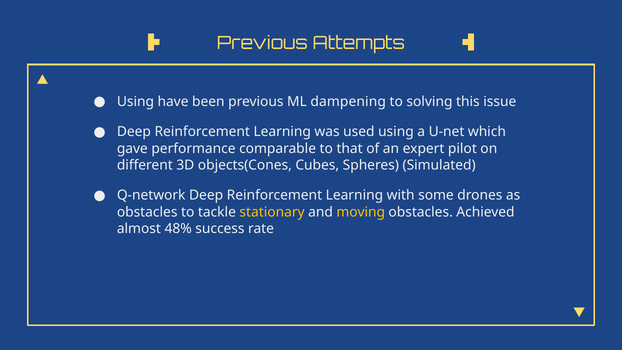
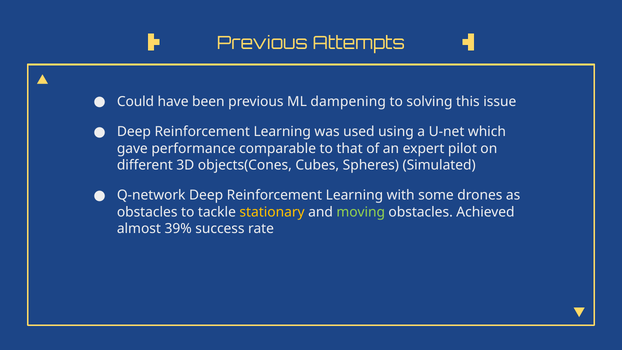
Using at (135, 101): Using -> Could
moving colour: yellow -> light green
48%: 48% -> 39%
